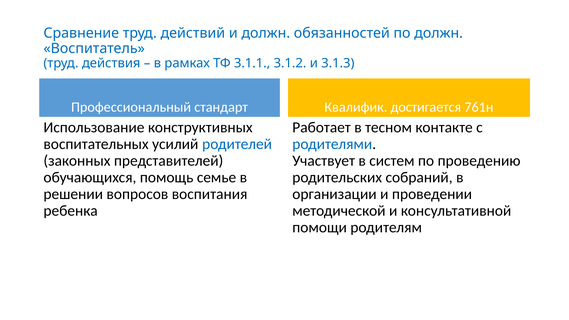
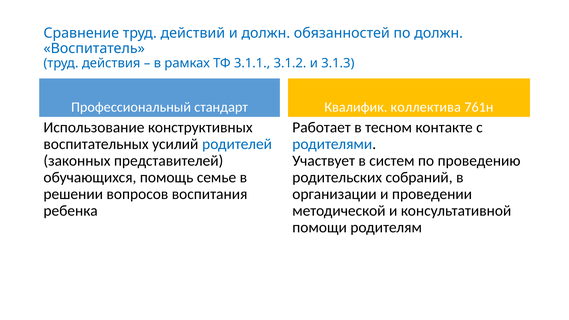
достигается: достигается -> коллектива
